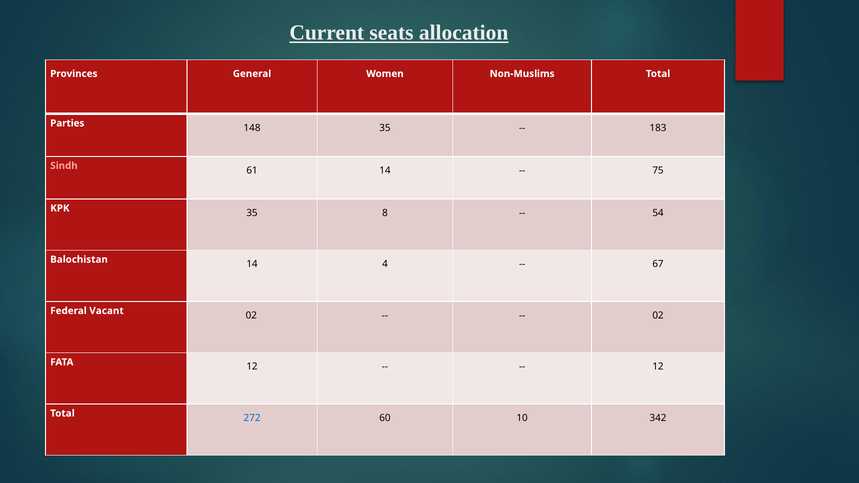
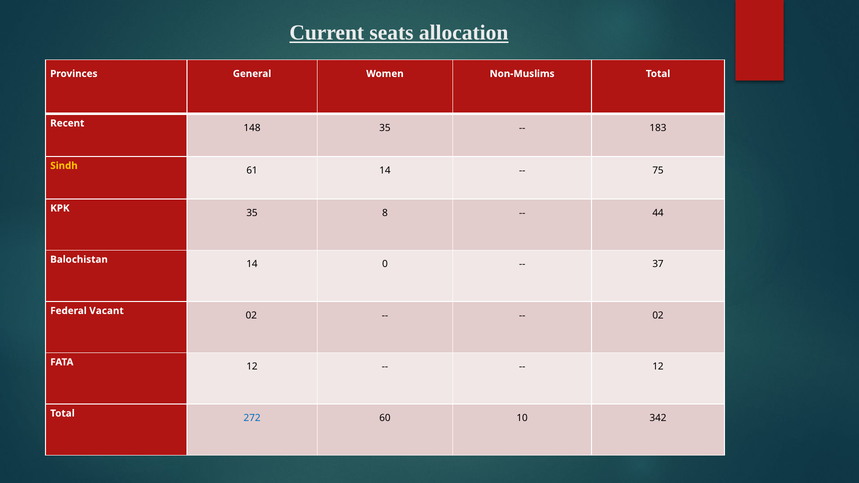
Parties: Parties -> Recent
Sindh colour: pink -> yellow
54: 54 -> 44
4: 4 -> 0
67: 67 -> 37
